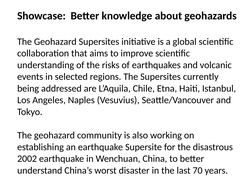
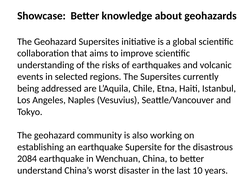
2002: 2002 -> 2084
70: 70 -> 10
